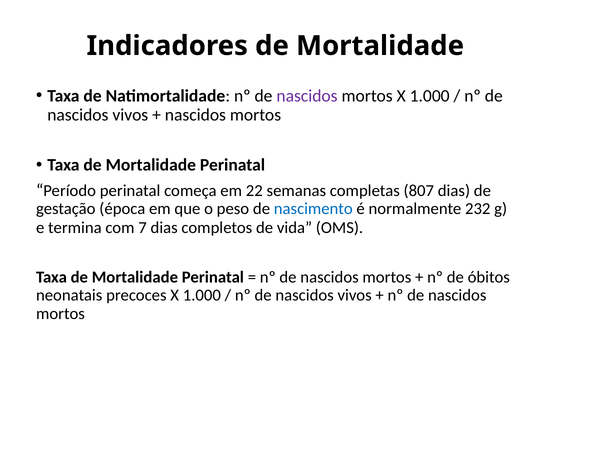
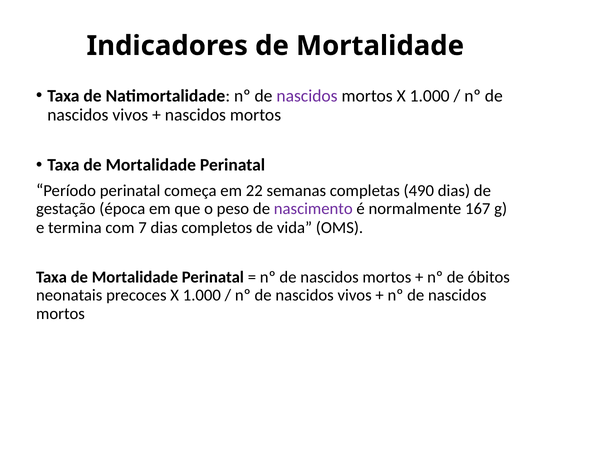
807: 807 -> 490
nascimento colour: blue -> purple
232: 232 -> 167
